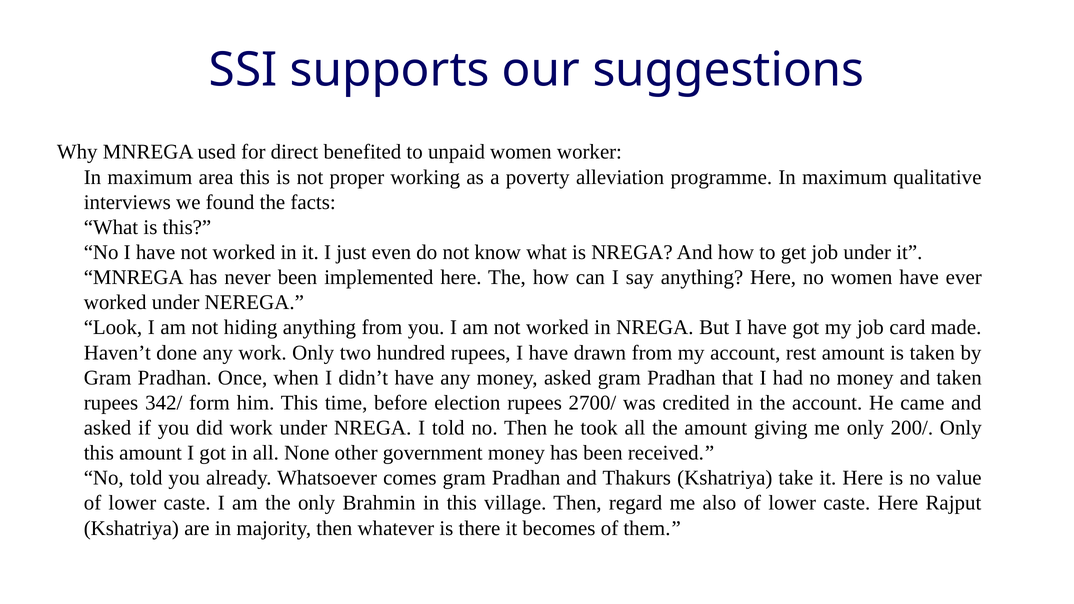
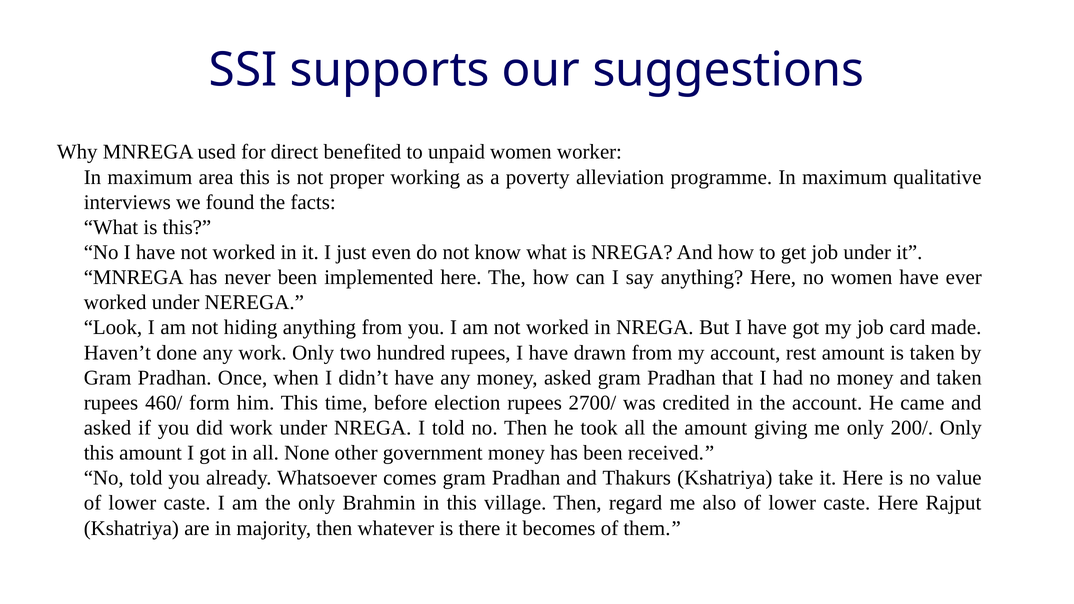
342/: 342/ -> 460/
